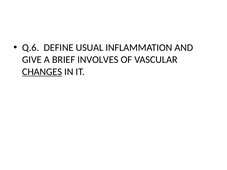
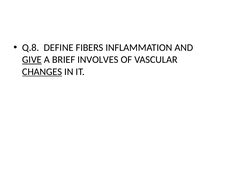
Q.6: Q.6 -> Q.8
USUAL: USUAL -> FIBERS
GIVE underline: none -> present
